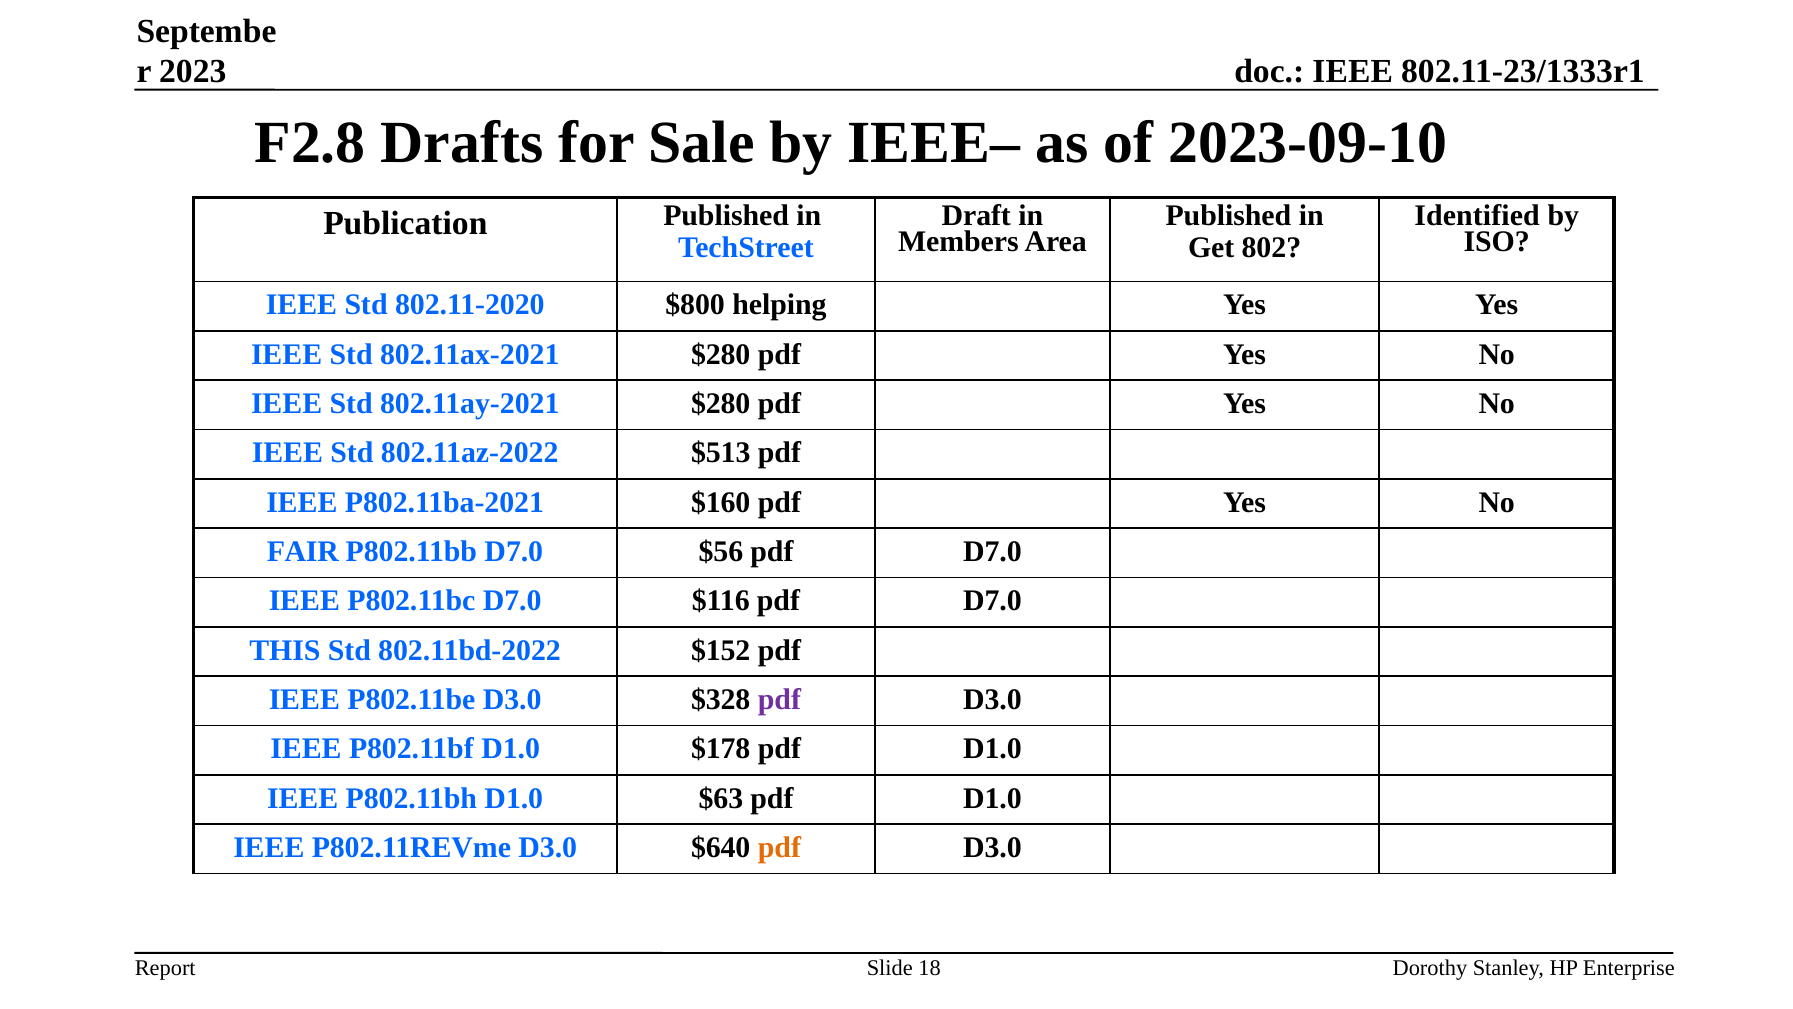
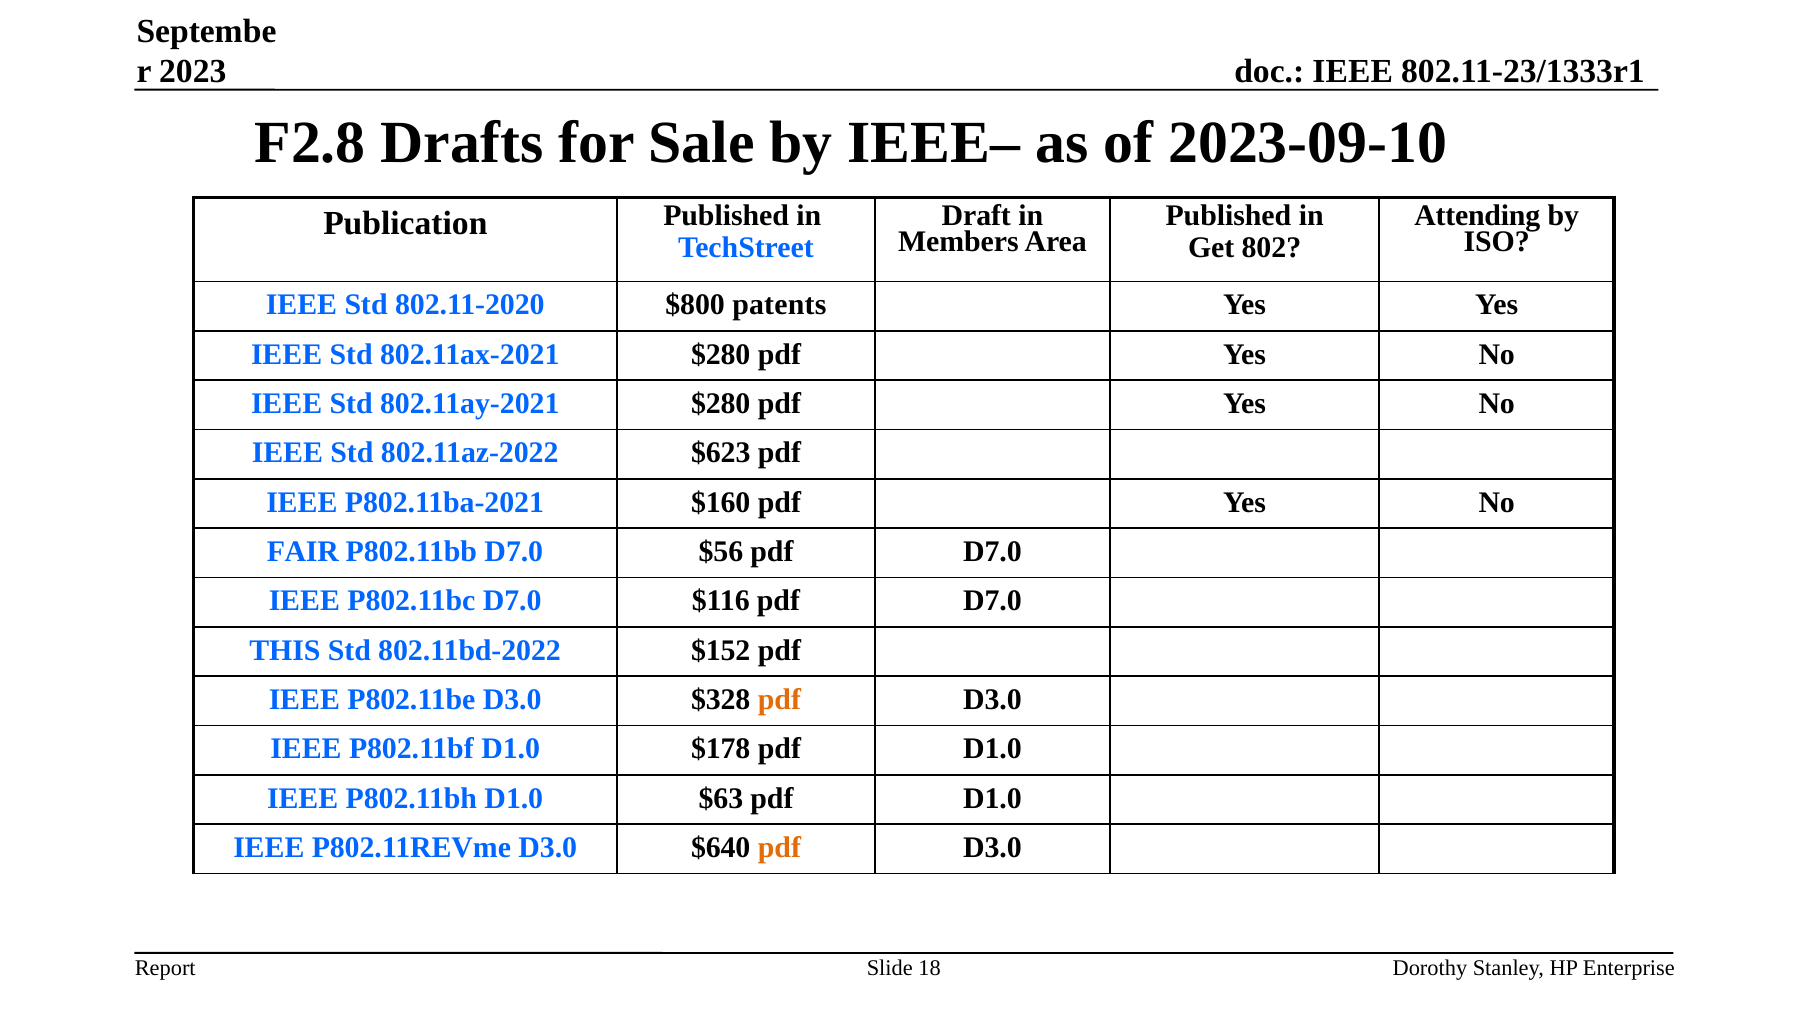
Identified: Identified -> Attending
helping: helping -> patents
$513: $513 -> $623
pdf at (779, 699) colour: purple -> orange
